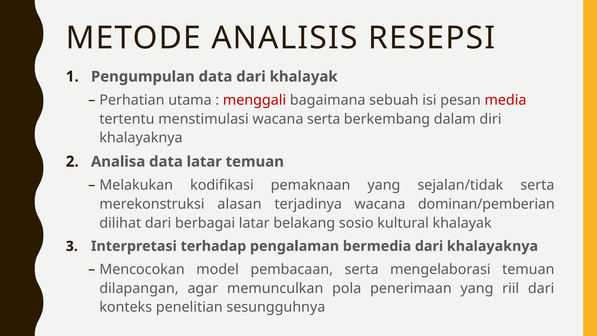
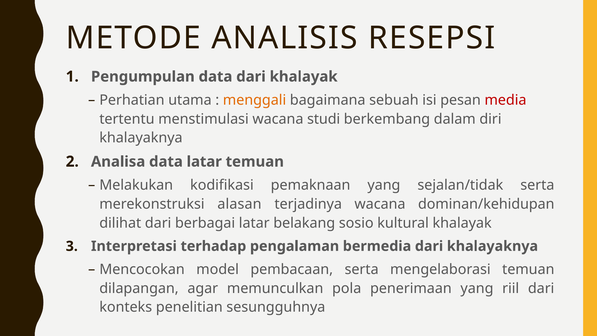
menggali colour: red -> orange
wacana serta: serta -> studi
dominan/pemberian: dominan/pemberian -> dominan/kehidupan
